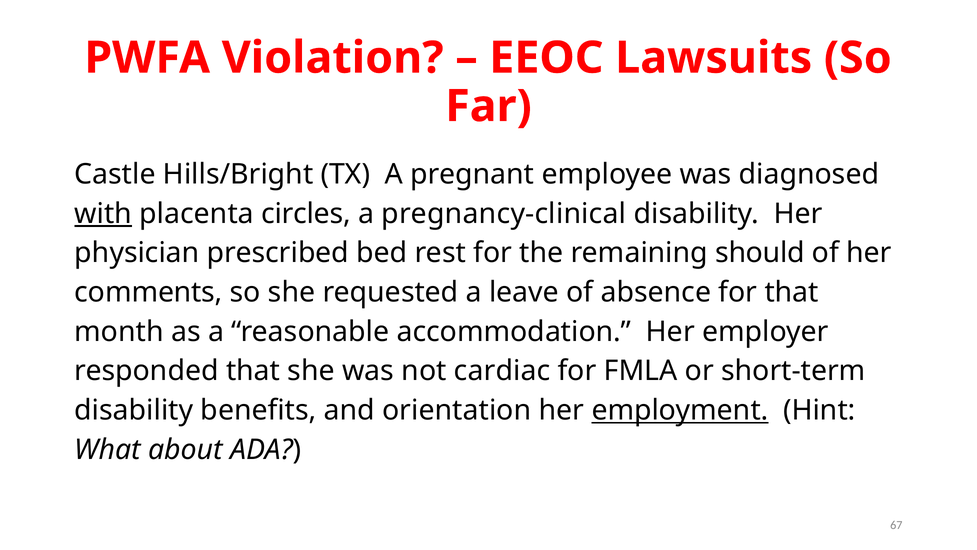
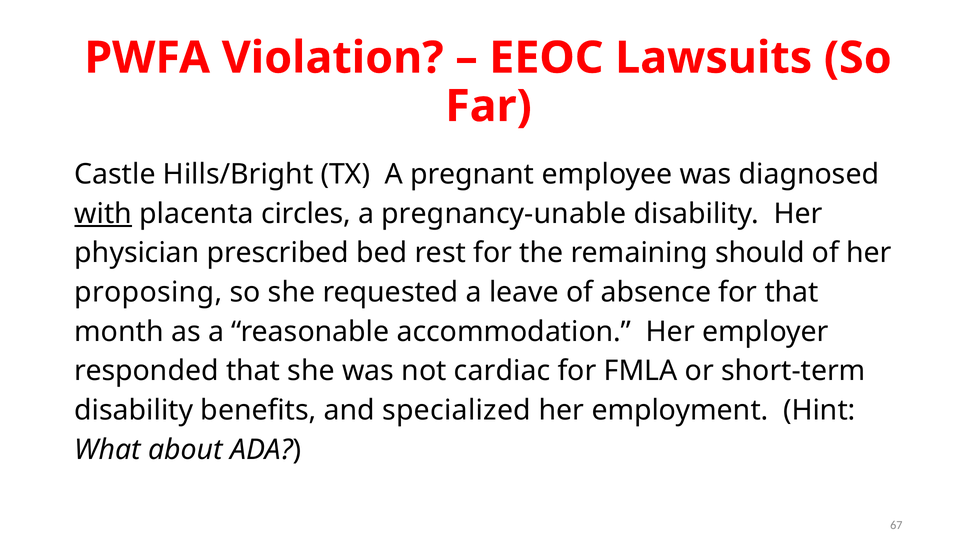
pregnancy-clinical: pregnancy-clinical -> pregnancy-unable
comments: comments -> proposing
orientation: orientation -> specialized
employment underline: present -> none
